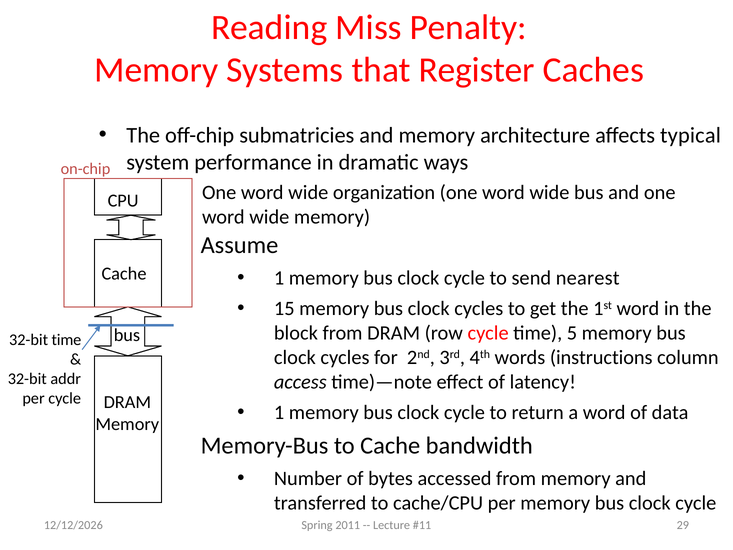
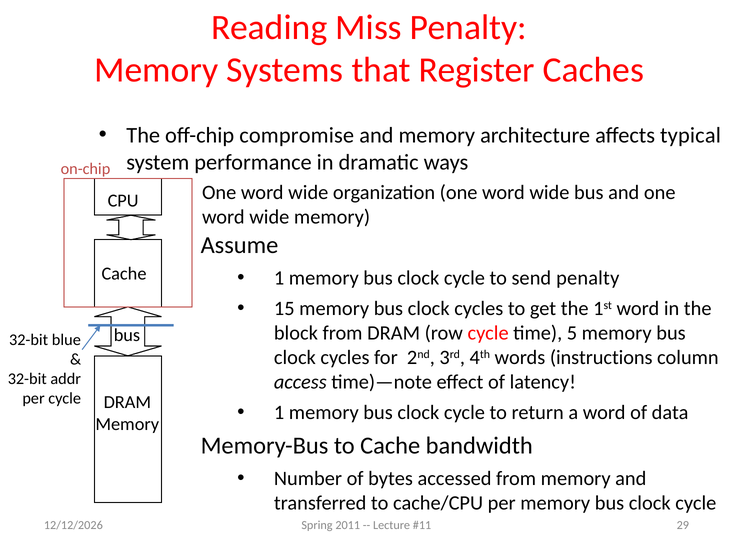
submatricies: submatricies -> compromise
send nearest: nearest -> penalty
32-bit time: time -> blue
